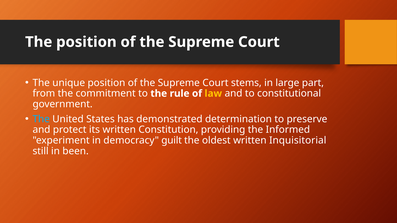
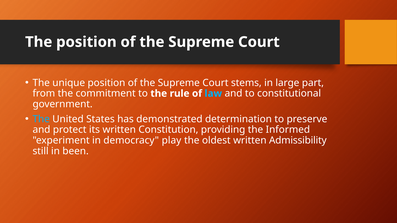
law colour: yellow -> light blue
guilt: guilt -> play
Inquisitorial: Inquisitorial -> Admissibility
